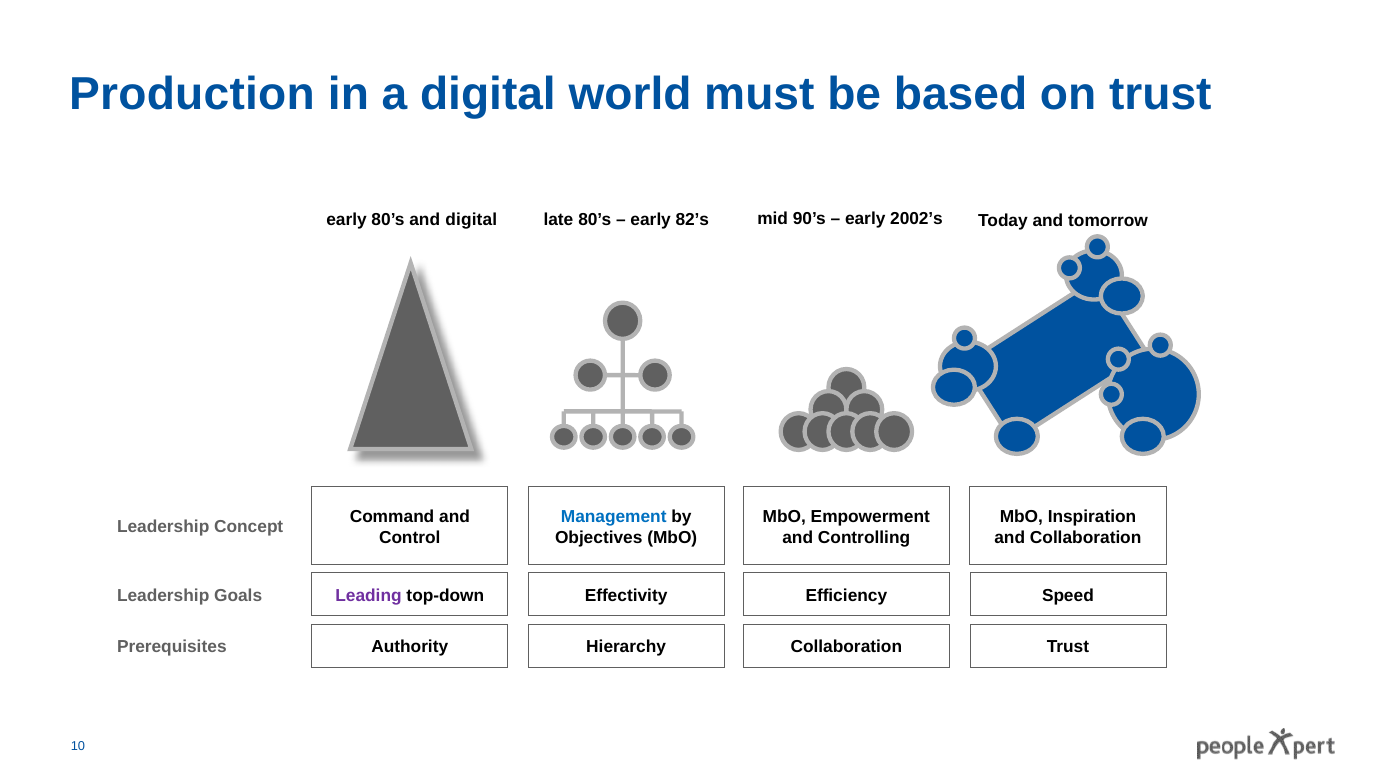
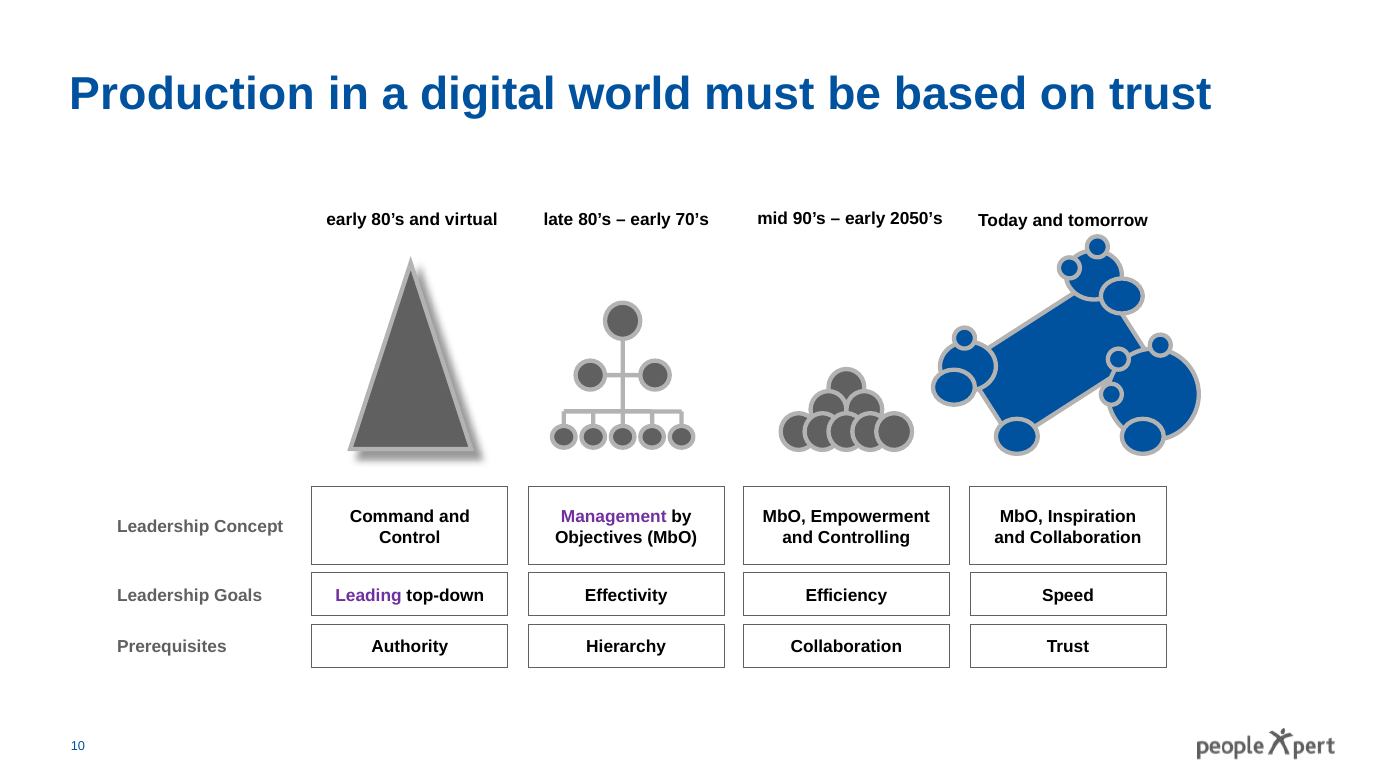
and digital: digital -> virtual
82’s: 82’s -> 70’s
2002’s: 2002’s -> 2050’s
Management colour: blue -> purple
